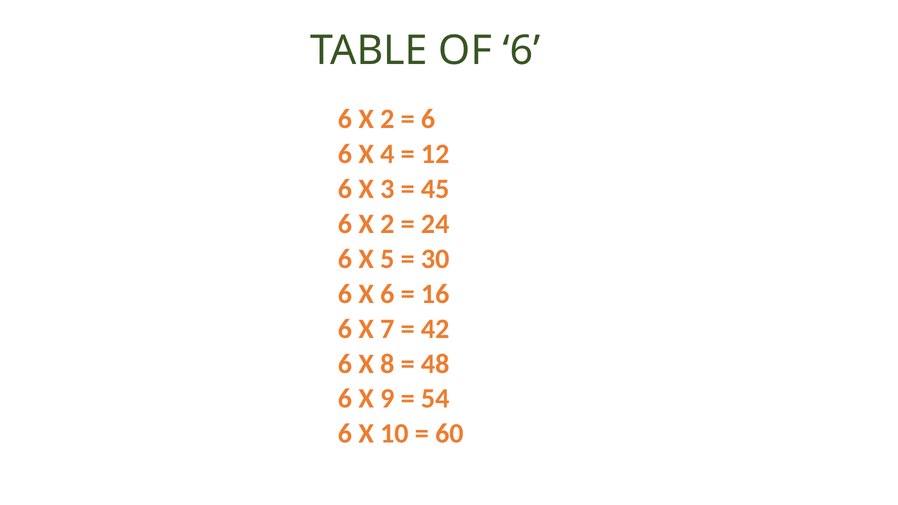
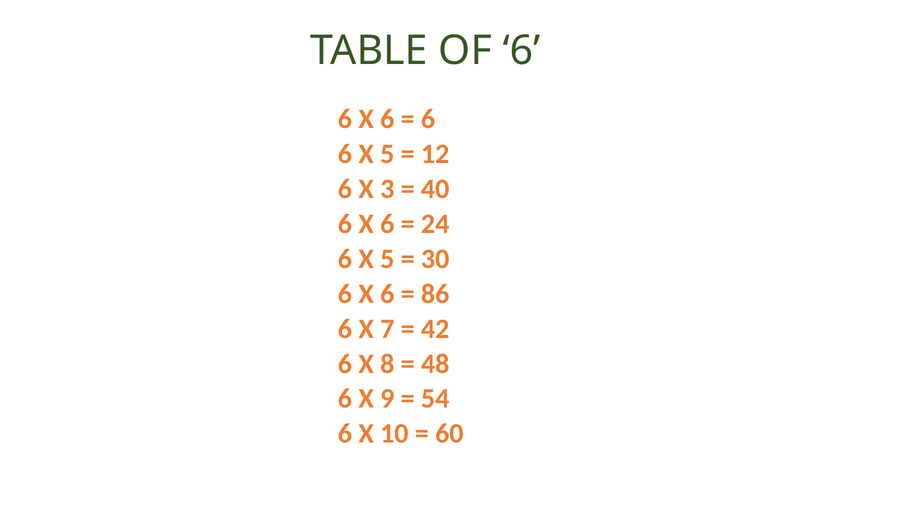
2 at (387, 119): 2 -> 6
4 at (387, 154): 4 -> 5
45: 45 -> 40
2 at (387, 224): 2 -> 6
16: 16 -> 86
